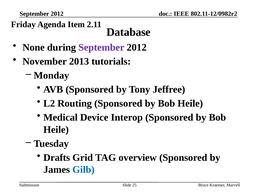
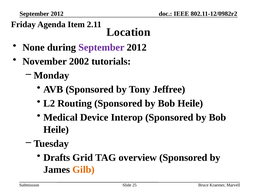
Database: Database -> Location
2013: 2013 -> 2002
Gilb colour: blue -> orange
